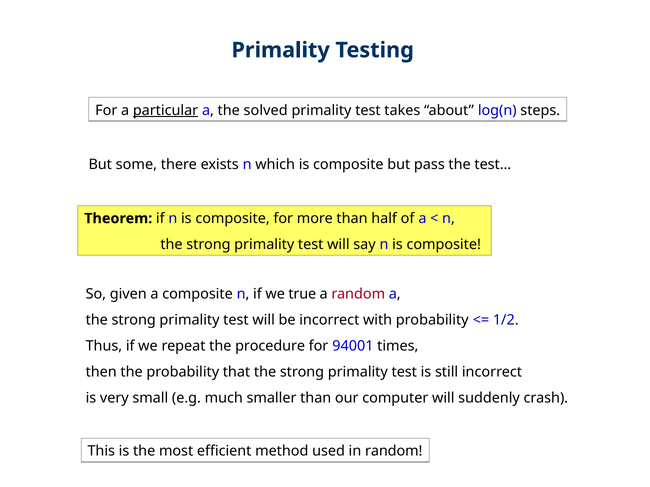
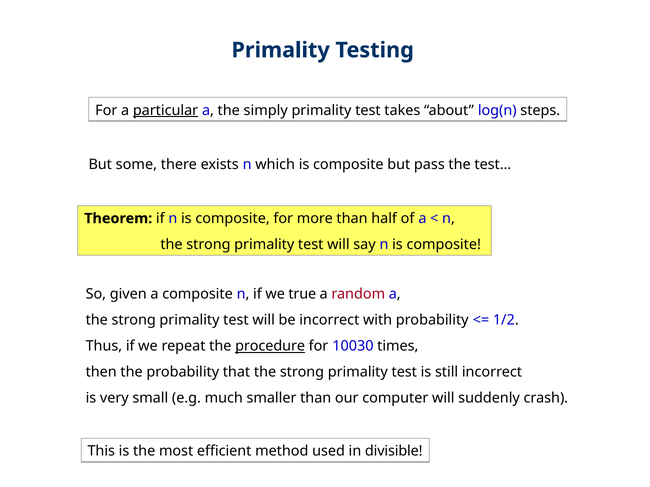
solved: solved -> simply
procedure underline: none -> present
94001: 94001 -> 10030
in random: random -> divisible
